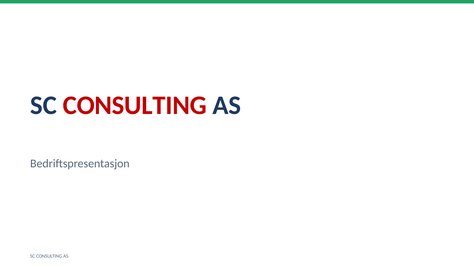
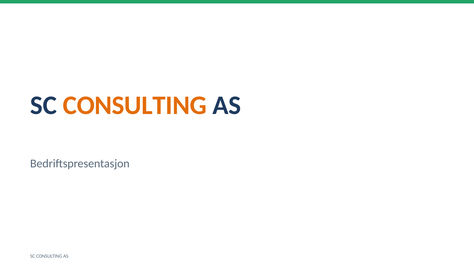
CONSULTING at (135, 105) colour: red -> orange
